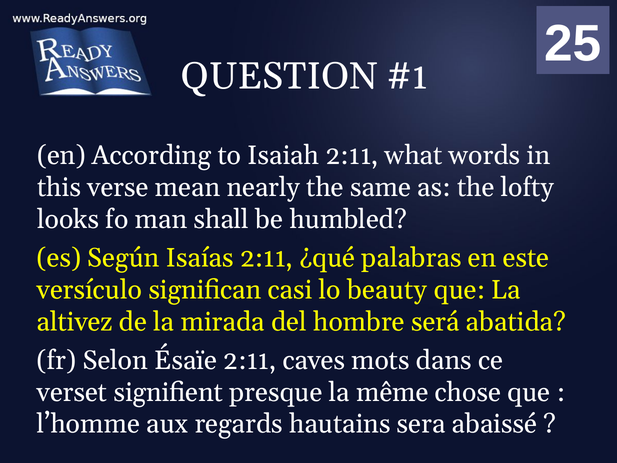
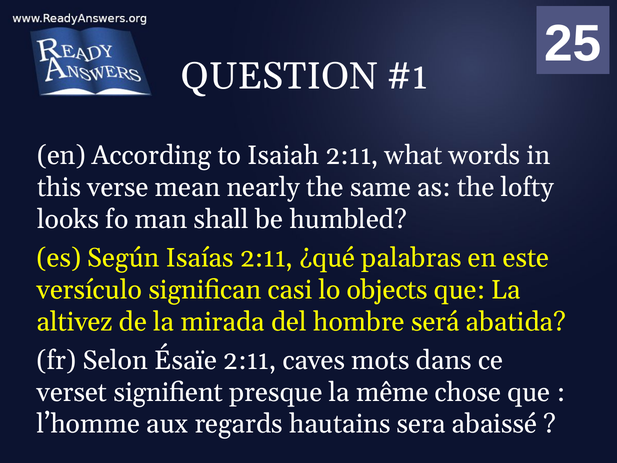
beauty: beauty -> objects
